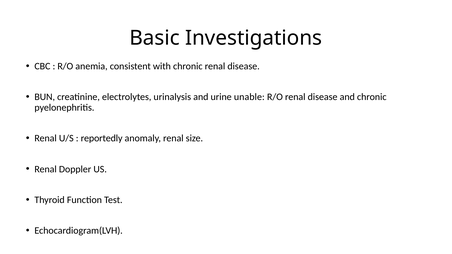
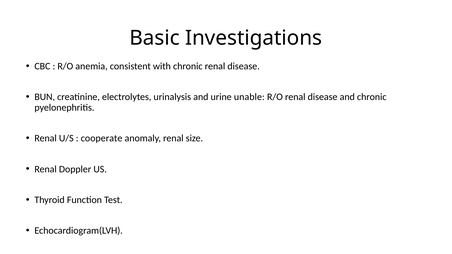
reportedly: reportedly -> cooperate
